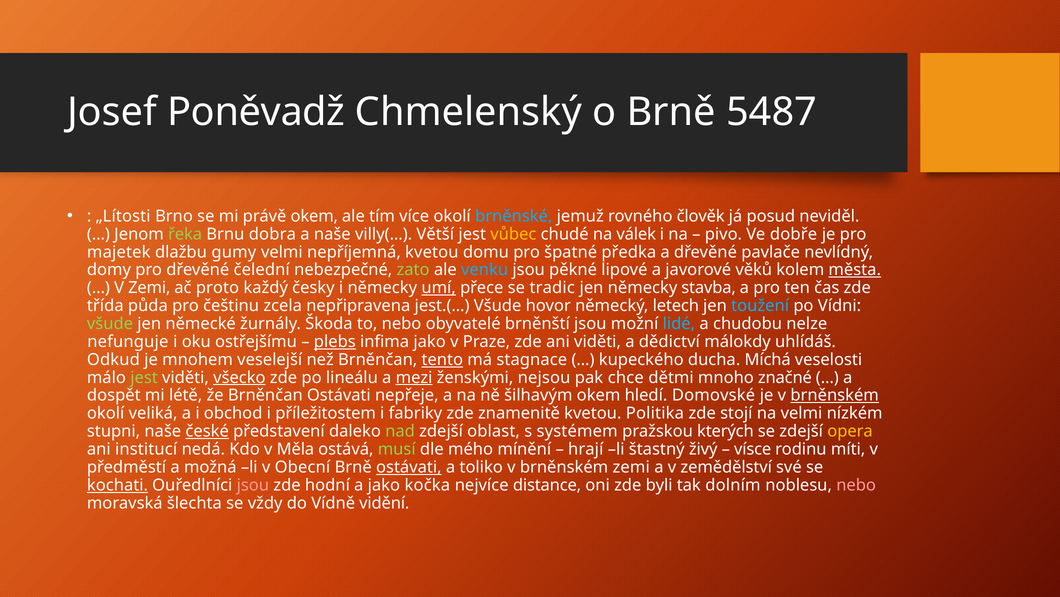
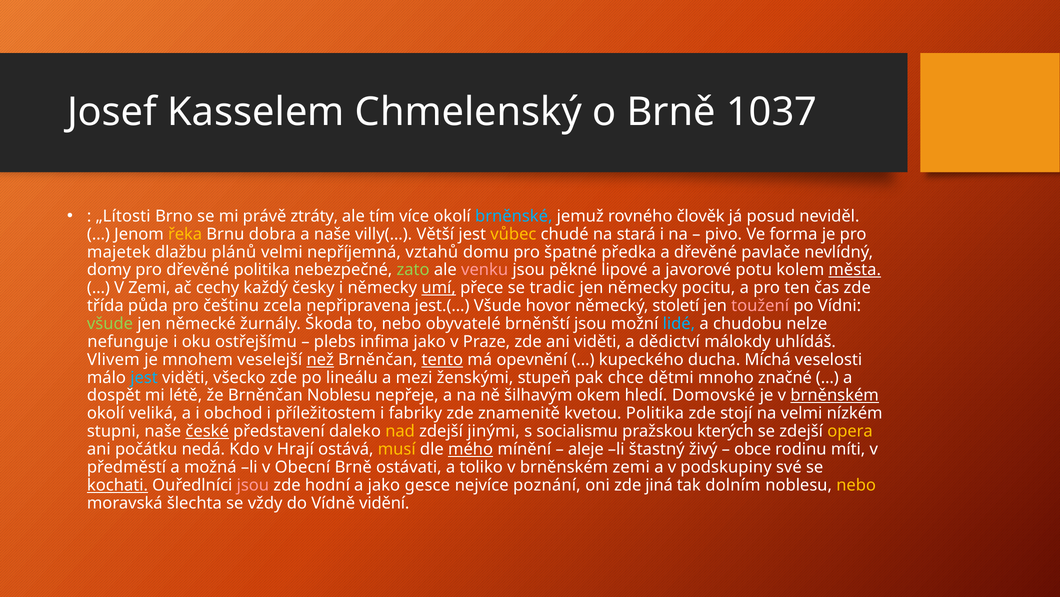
Poněvadž: Poněvadž -> Kasselem
5487: 5487 -> 1037
právě okem: okem -> ztráty
řeka colour: light green -> yellow
válek: válek -> stará
dobře: dobře -> forma
gumy: gumy -> plánů
nepříjemná kvetou: kvetou -> vztahů
dřevěné čelední: čelední -> politika
venku colour: light blue -> pink
věků: věků -> potu
proto: proto -> cechy
stavba: stavba -> pocitu
letech: letech -> století
toužení colour: light blue -> pink
plebs underline: present -> none
Odkud: Odkud -> Vlivem
než underline: none -> present
stagnace: stagnace -> opevnění
jest at (144, 377) colour: light green -> light blue
všecko underline: present -> none
mezi underline: present -> none
nejsou: nejsou -> stupeň
Brněnčan Ostávati: Ostávati -> Noblesu
nad colour: light green -> yellow
oblast: oblast -> jinými
systémem: systémem -> socialismu
institucí: institucí -> počátku
Měla: Měla -> Hrají
musí colour: light green -> yellow
mého underline: none -> present
hrají: hrají -> aleje
vísce: vísce -> obce
ostávati at (409, 467) underline: present -> none
zemědělství: zemědělství -> podskupiny
kočka: kočka -> gesce
distance: distance -> poznání
byli: byli -> jiná
nebo at (856, 485) colour: pink -> yellow
